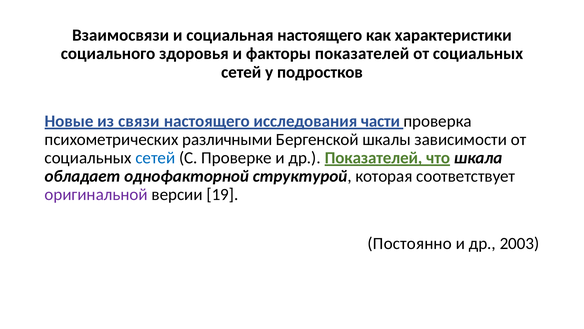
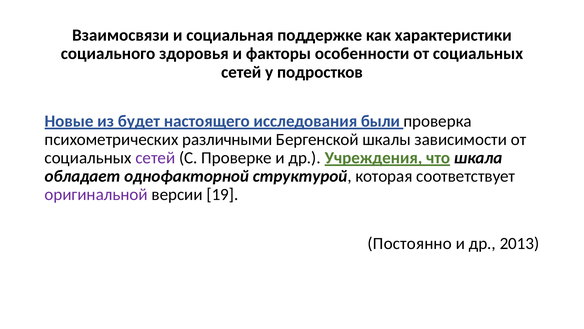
социальная настоящего: настоящего -> поддержке
факторы показателей: показателей -> особенности
связи: связи -> будет
части: части -> были
сетей at (155, 158) colour: blue -> purple
др Показателей: Показателей -> Учреждения
2003: 2003 -> 2013
